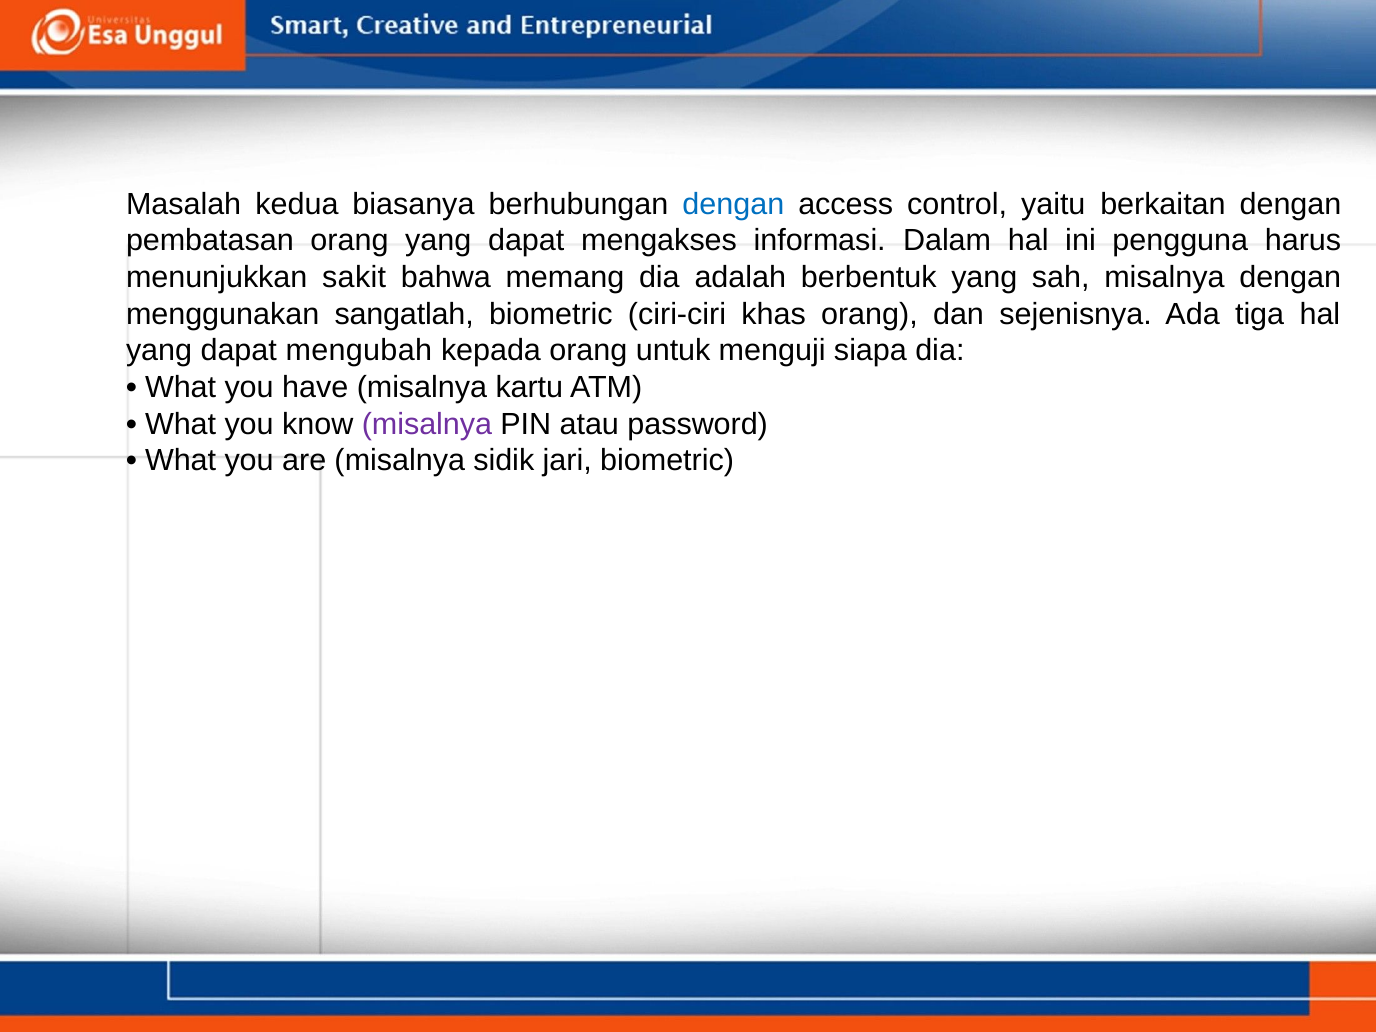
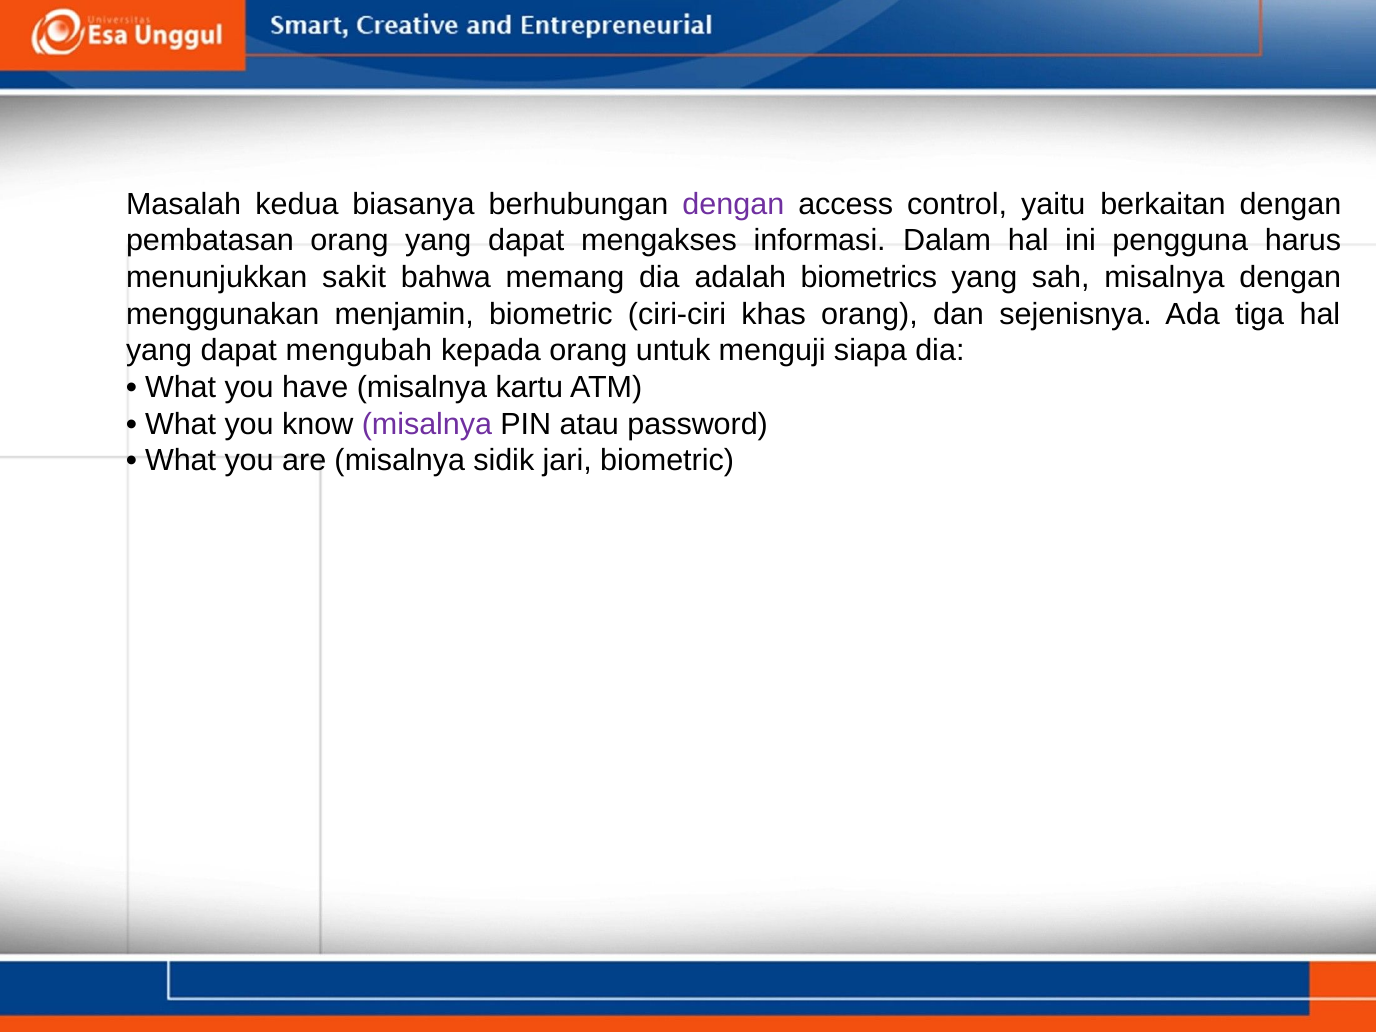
dengan at (733, 204) colour: blue -> purple
berbentuk: berbentuk -> biometrics
sangatlah: sangatlah -> menjamin
